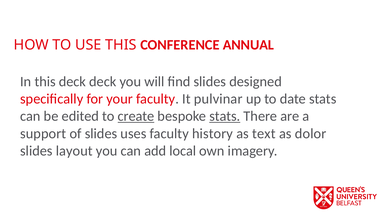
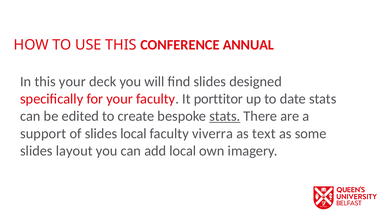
this deck: deck -> your
pulvinar: pulvinar -> porttitor
create underline: present -> none
slides uses: uses -> local
history: history -> viverra
dolor: dolor -> some
